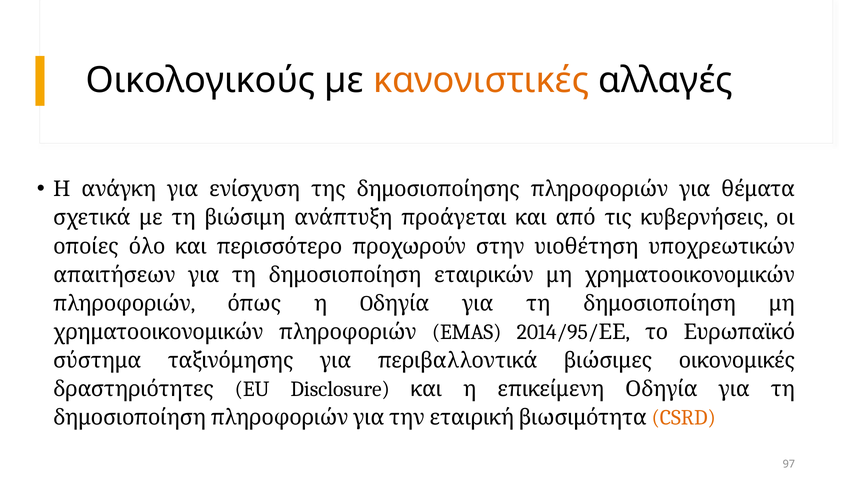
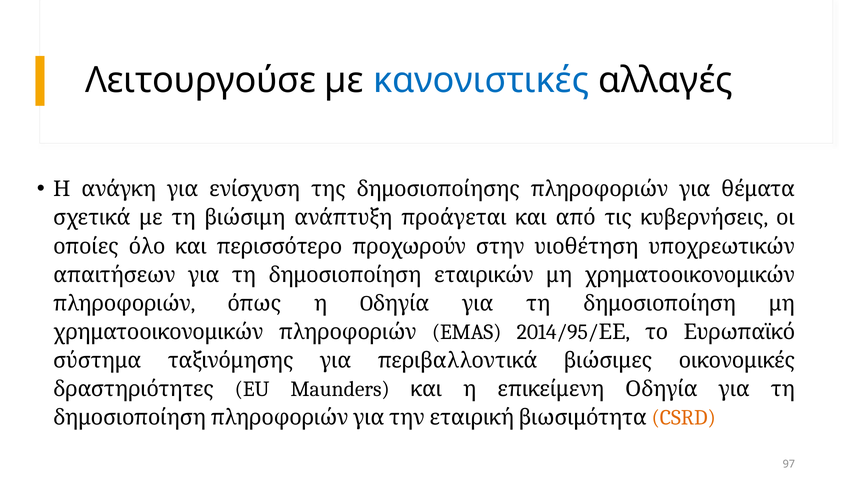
Οικολογικούς: Οικολογικούς -> Λειτουργούσε
κανονιστικές colour: orange -> blue
Disclosure: Disclosure -> Maunders
